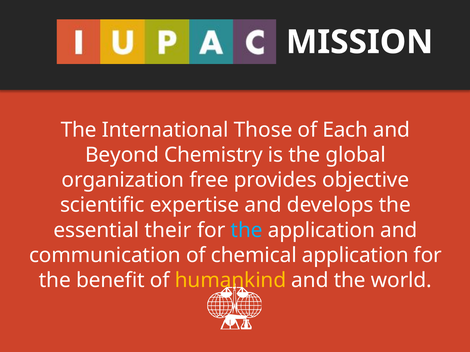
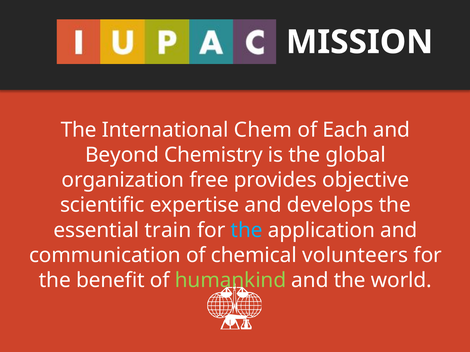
Those: Those -> Chem
their: their -> train
chemical application: application -> volunteers
humankind colour: yellow -> light green
